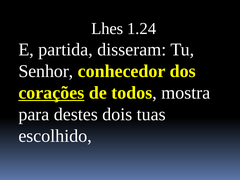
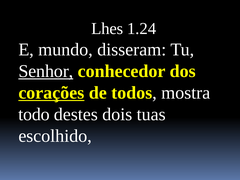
partida: partida -> mundo
Senhor underline: none -> present
para: para -> todo
